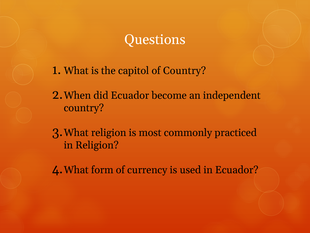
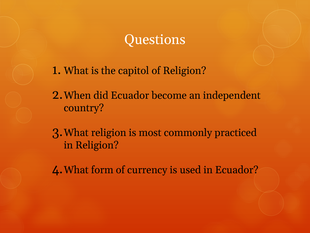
of Country: Country -> Religion
